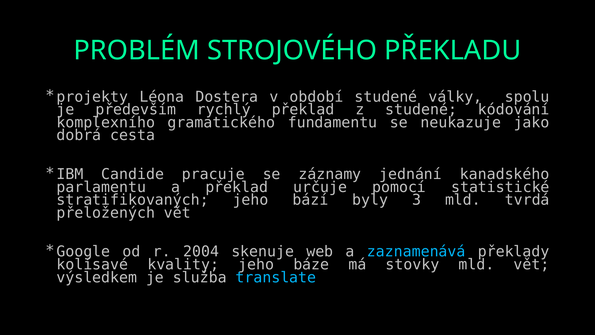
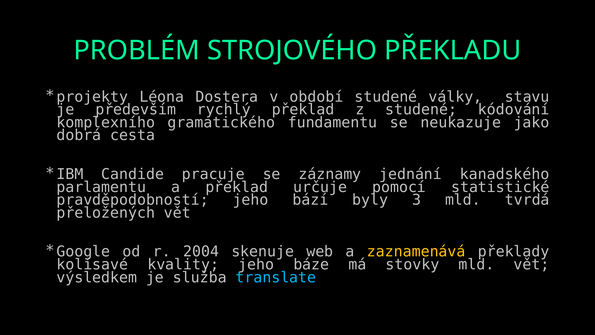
spolu: spolu -> stavu
stratifikovaných: stratifikovaných -> pravděpodobností
zaznamenává colour: light blue -> yellow
